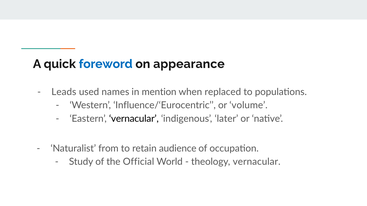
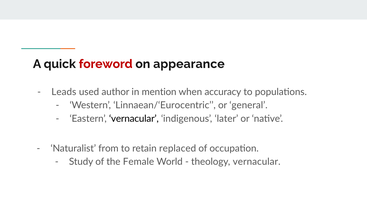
foreword colour: blue -> red
names: names -> author
replaced: replaced -> accuracy
Influence/‘Eurocentric: Influence/‘Eurocentric -> Linnaean/‘Eurocentric
volume: volume -> general
audience: audience -> replaced
Official: Official -> Female
